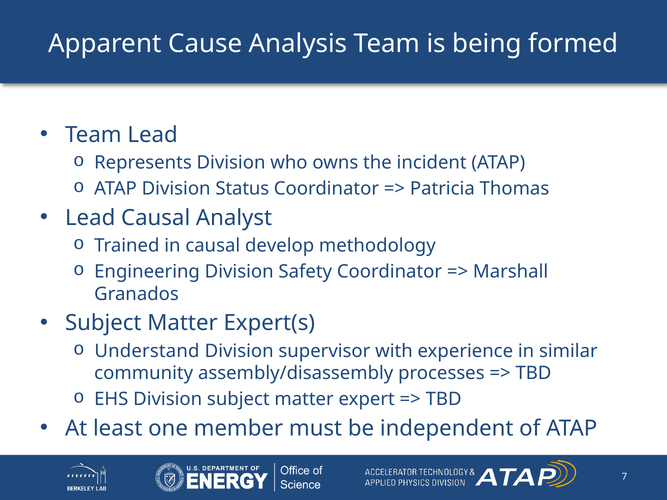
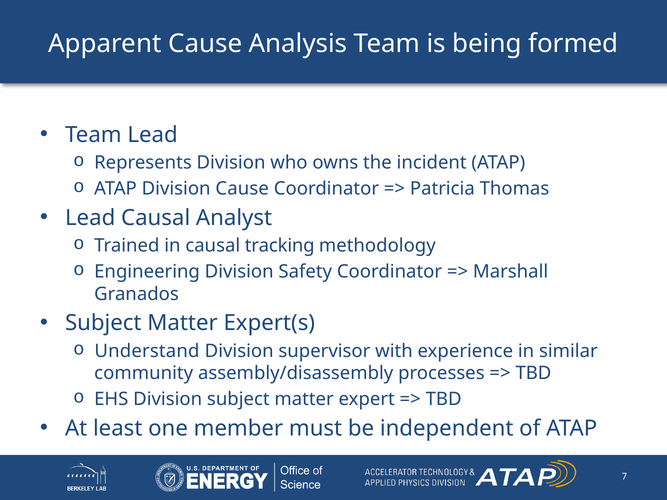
Division Status: Status -> Cause
develop: develop -> tracking
